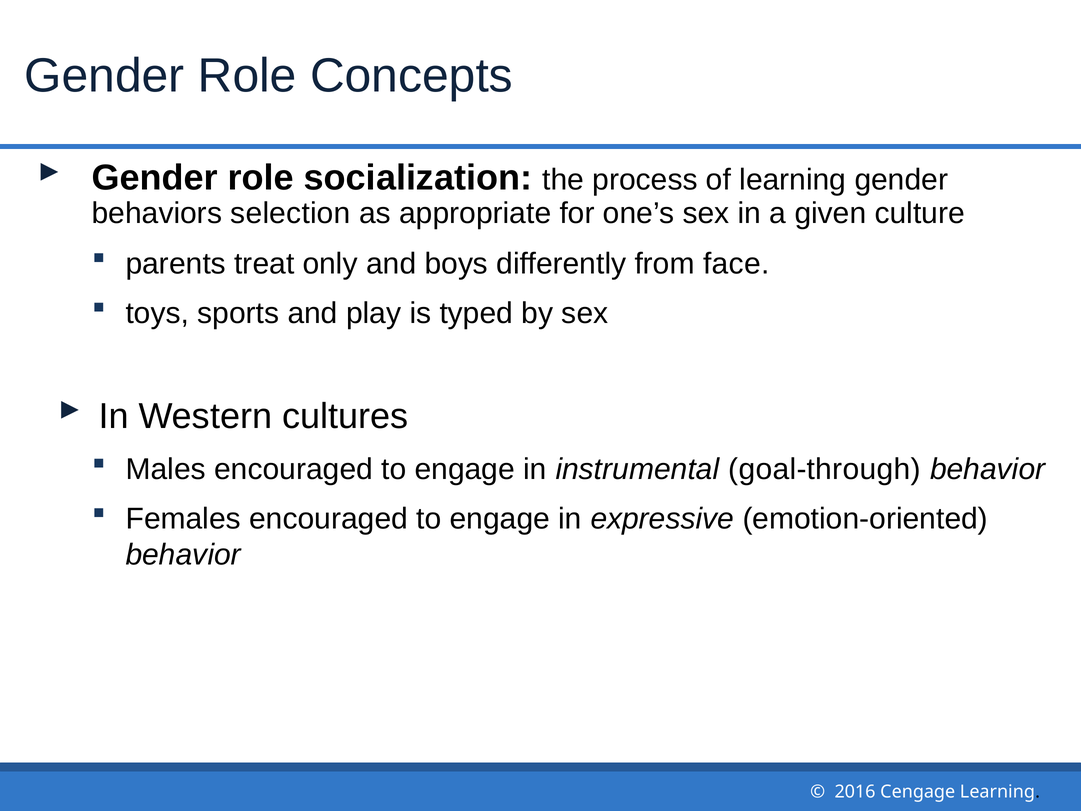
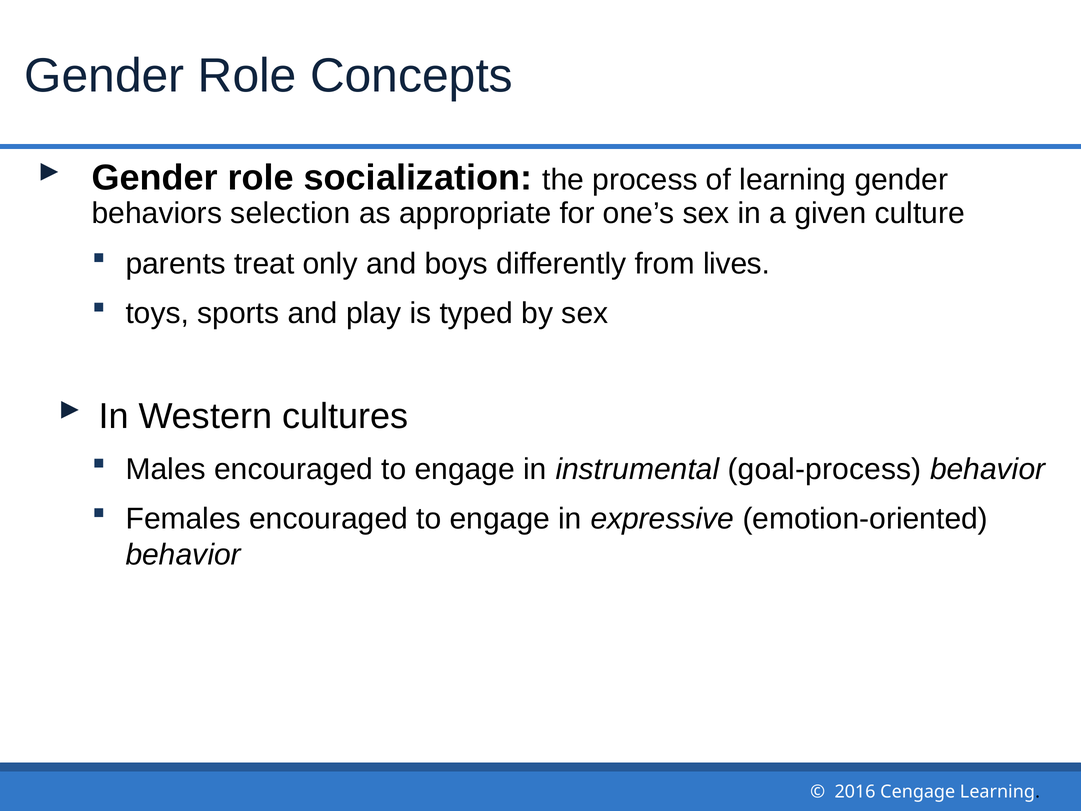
face: face -> lives
goal-through: goal-through -> goal-process
